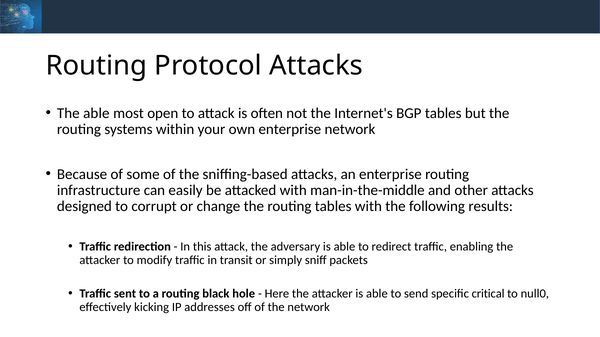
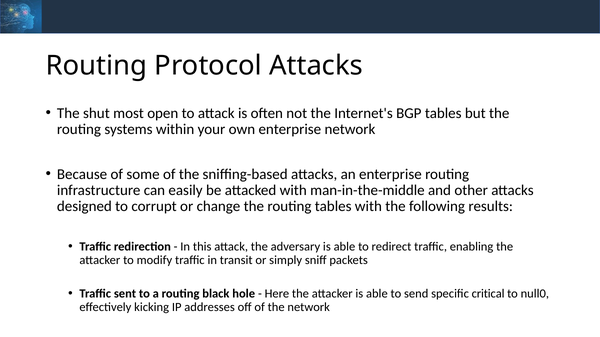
The able: able -> shut
